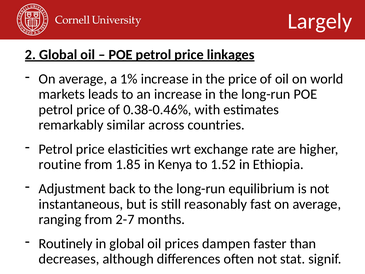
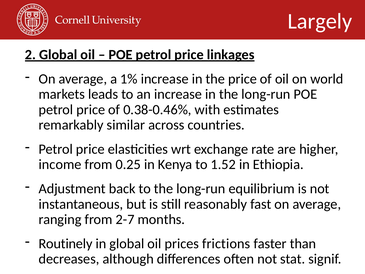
routine: routine -> income
1.85: 1.85 -> 0.25
dampen: dampen -> frictions
